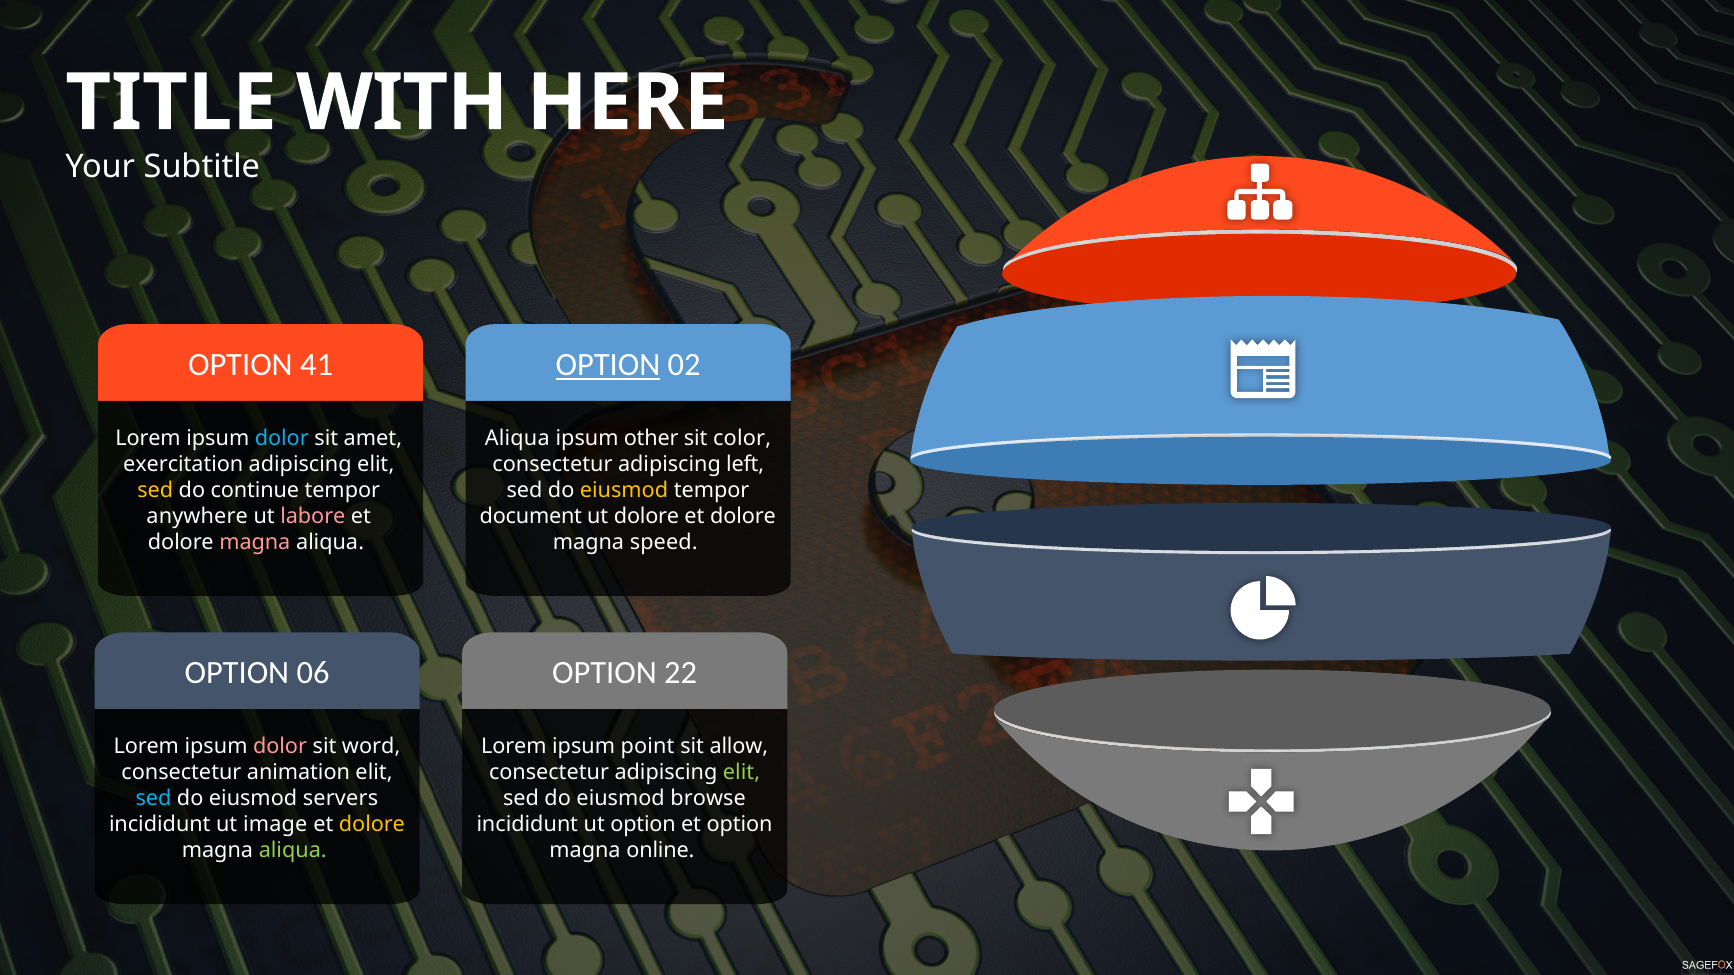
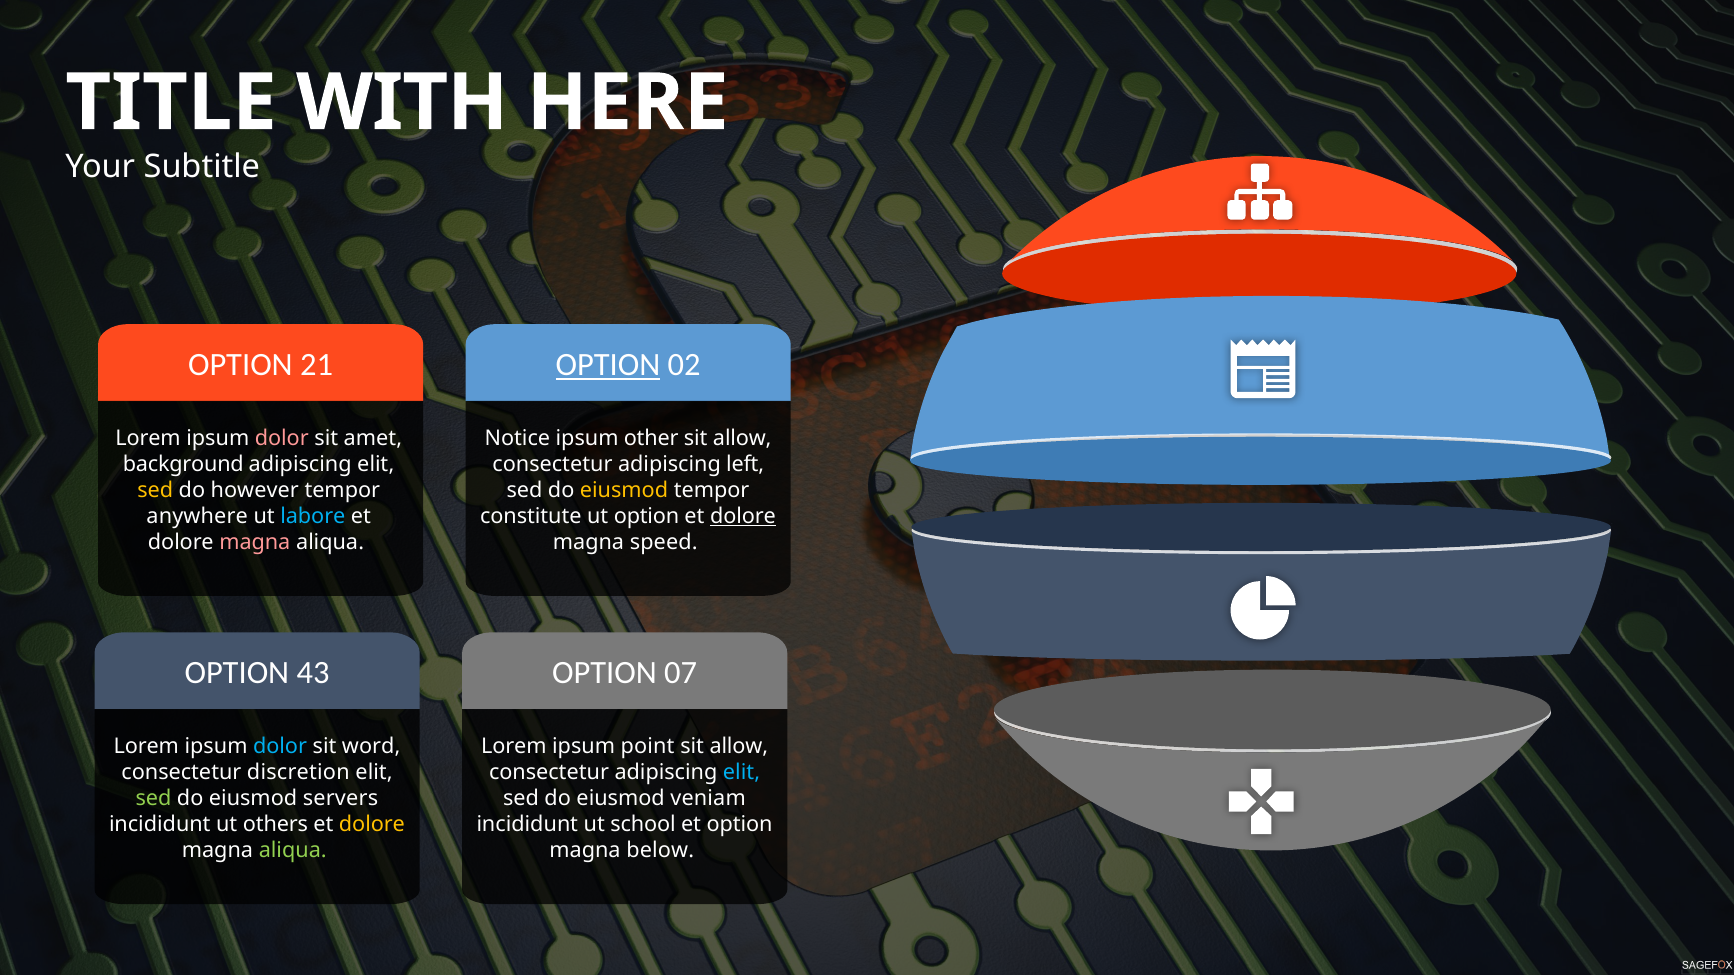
41: 41 -> 21
dolor at (282, 439) colour: light blue -> pink
Aliqua at (517, 439): Aliqua -> Notice
color at (742, 439): color -> allow
exercitation: exercitation -> background
continue: continue -> however
labore colour: pink -> light blue
document: document -> constitute
ut dolore: dolore -> option
dolore at (743, 517) underline: none -> present
06: 06 -> 43
22: 22 -> 07
dolor at (280, 747) colour: pink -> light blue
animation: animation -> discretion
elit at (742, 773) colour: light green -> light blue
sed at (153, 799) colour: light blue -> light green
browse: browse -> veniam
image: image -> others
ut option: option -> school
online: online -> below
